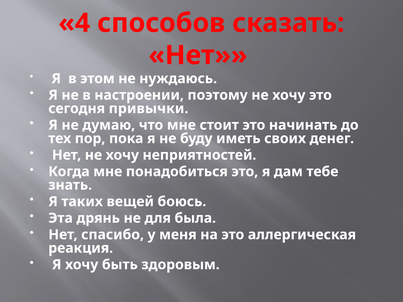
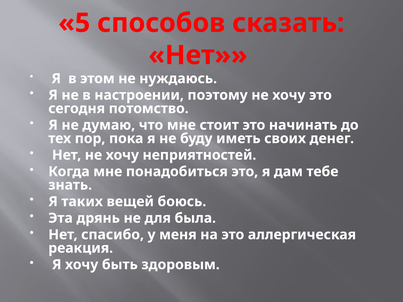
4: 4 -> 5
привычки: привычки -> потомство
